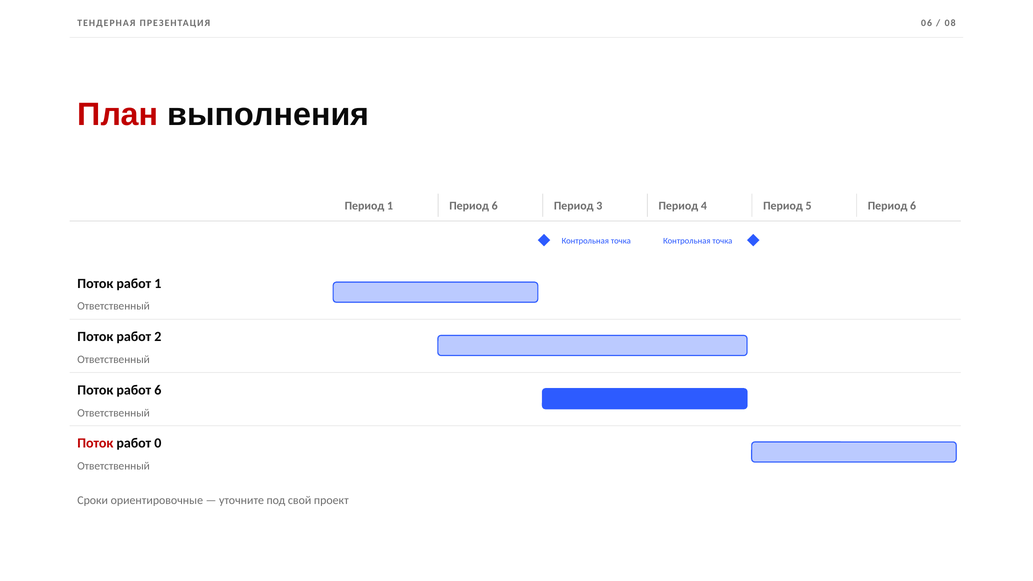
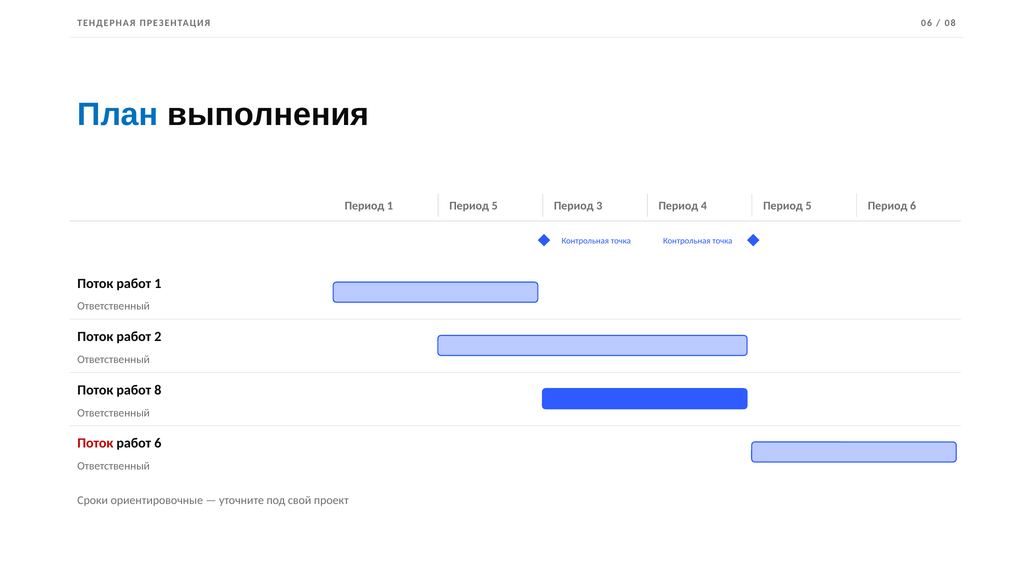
План colour: red -> blue
1 Период 6: 6 -> 5
работ 6: 6 -> 8
работ 0: 0 -> 6
